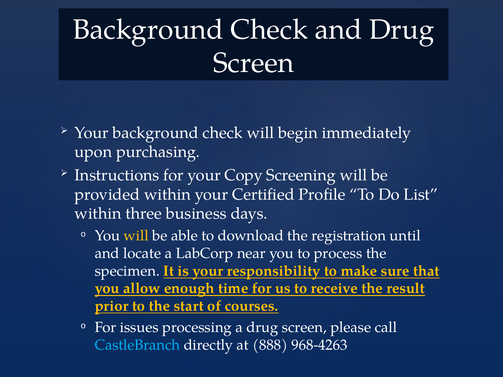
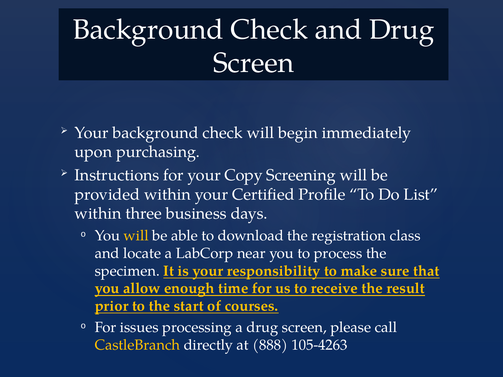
until: until -> class
CastleBranch colour: light blue -> yellow
968-4263: 968-4263 -> 105-4263
